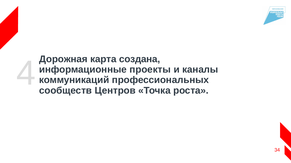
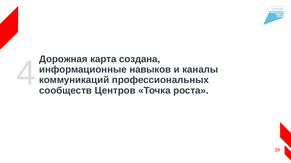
проекты: проекты -> навыков
